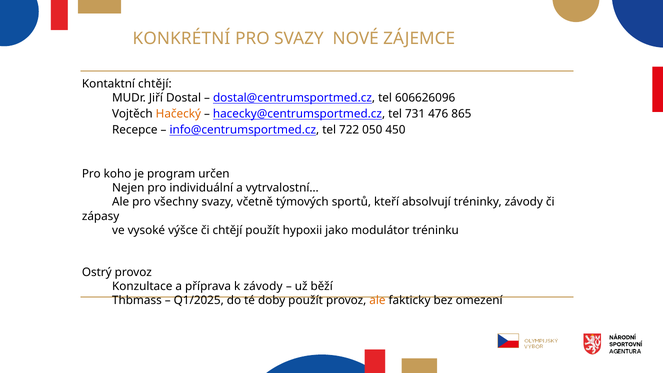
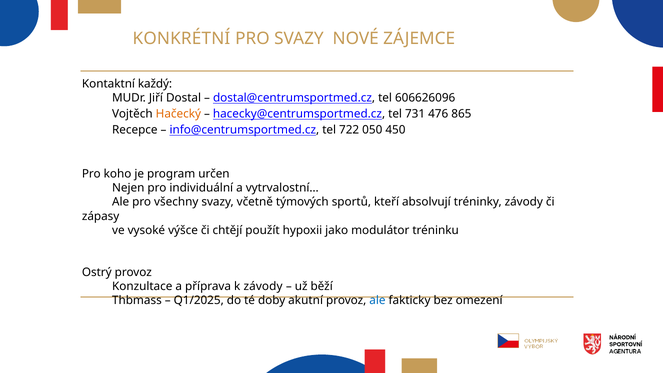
Kontaktní chtějí: chtějí -> každý
doby použít: použít -> akutní
ale at (377, 301) colour: orange -> blue
